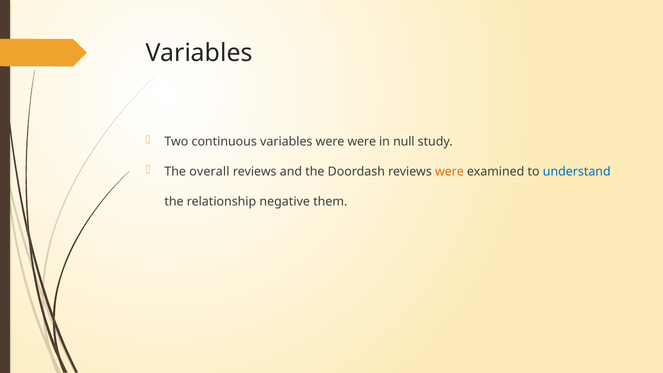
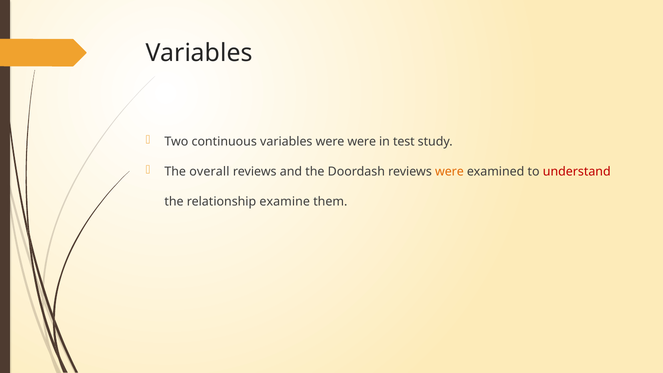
null: null -> test
understand colour: blue -> red
negative: negative -> examine
